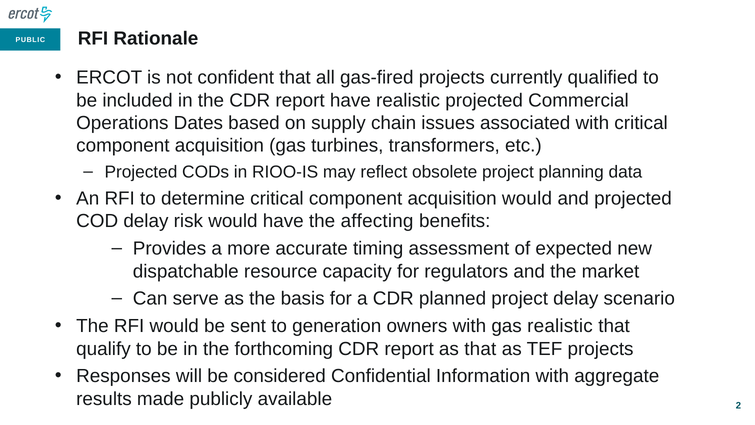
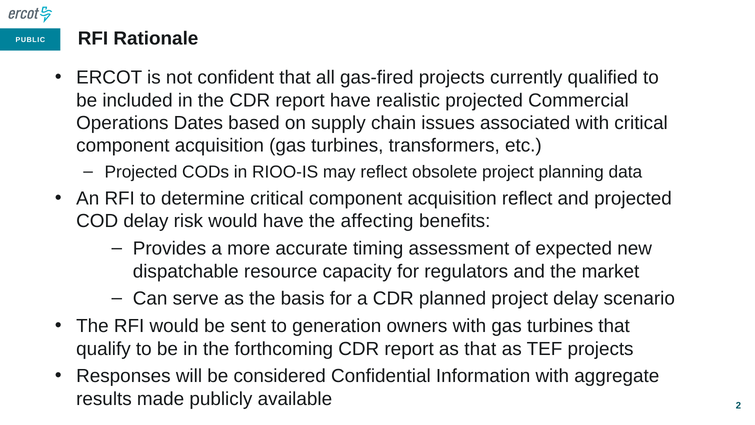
acquisition would: would -> reflect
with gas realistic: realistic -> turbines
